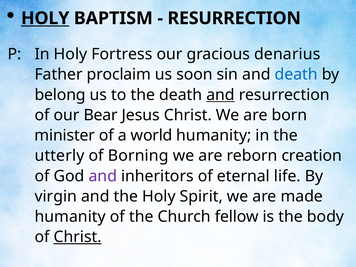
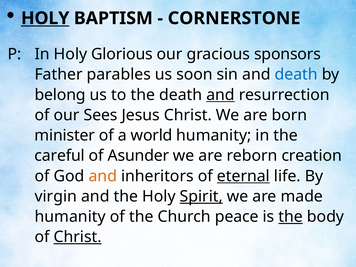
RESURRECTION at (234, 18): RESURRECTION -> CORNERSTONE
Fortress: Fortress -> Glorious
denarius: denarius -> sponsors
proclaim: proclaim -> parables
Bear: Bear -> Sees
utterly: utterly -> careful
Borning: Borning -> Asunder
and at (103, 176) colour: purple -> orange
eternal underline: none -> present
Spirit underline: none -> present
fellow: fellow -> peace
the at (291, 217) underline: none -> present
